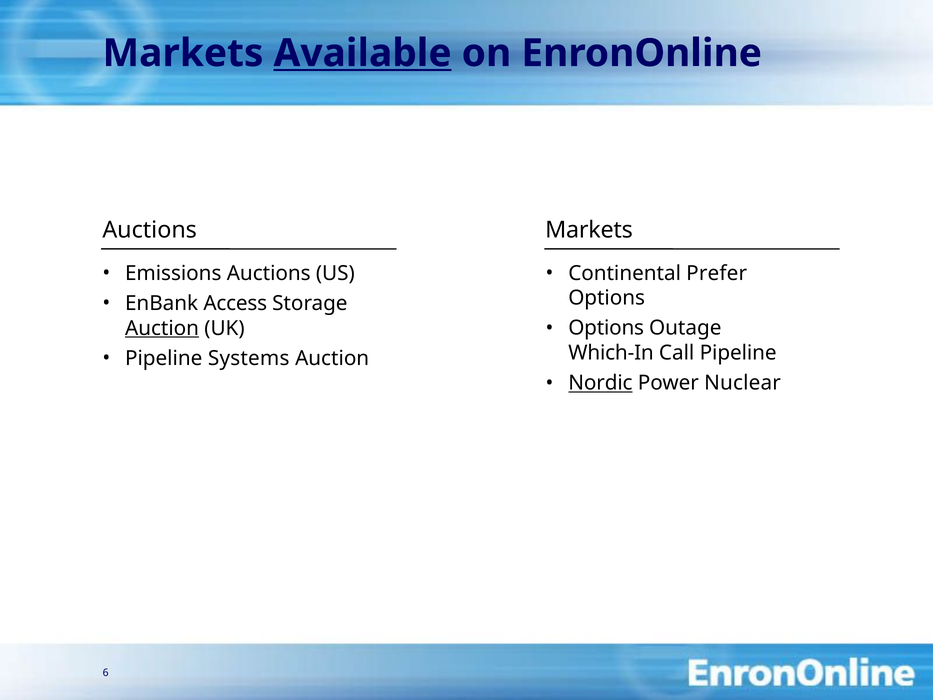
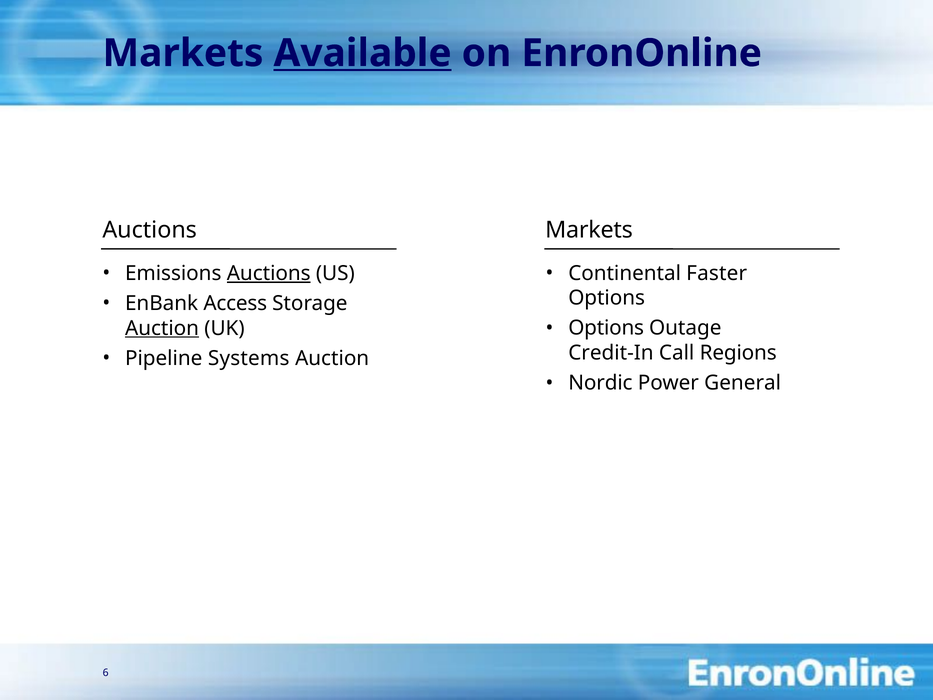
Auctions at (269, 273) underline: none -> present
Prefer: Prefer -> Faster
Which-In: Which-In -> Credit-In
Call Pipeline: Pipeline -> Regions
Nordic underline: present -> none
Nuclear: Nuclear -> General
